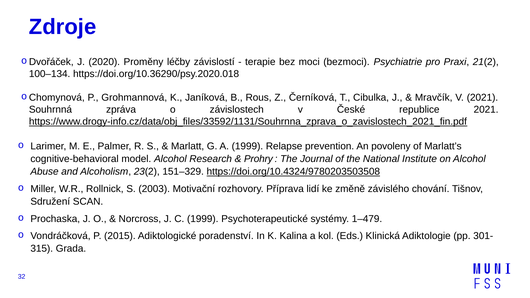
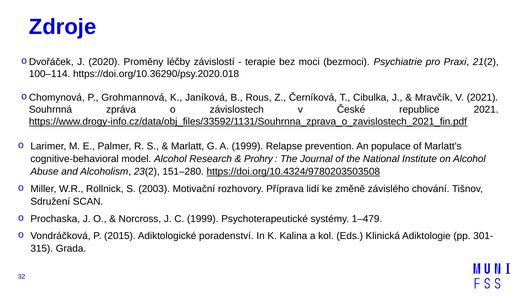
100–134: 100–134 -> 100–114
povoleny: povoleny -> populace
151–329: 151–329 -> 151–280
